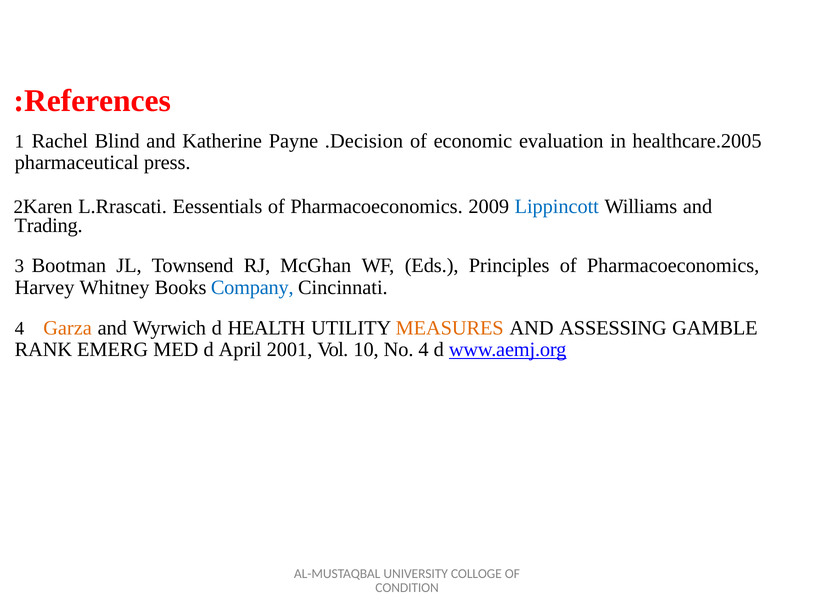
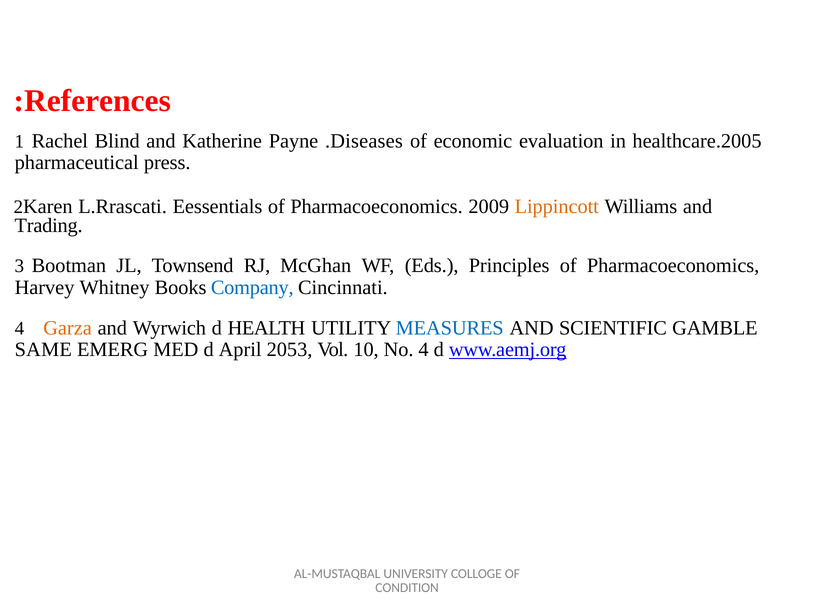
.Decision: .Decision -> .Diseases
Lippincott colour: blue -> orange
MEASURES colour: orange -> blue
ASSESSING: ASSESSING -> SCIENTIFIC
RANK: RANK -> SAME
2001: 2001 -> 2053
